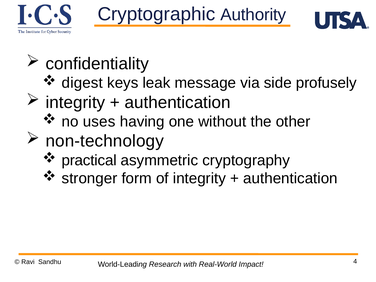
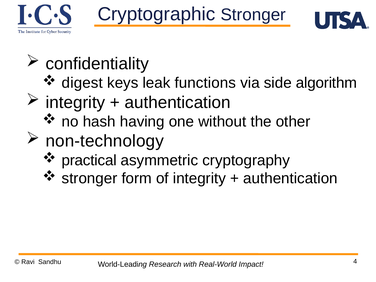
Cryptographic Authority: Authority -> Stronger
message: message -> functions
profusely: profusely -> algorithm
uses: uses -> hash
